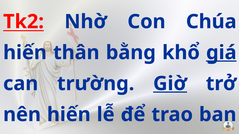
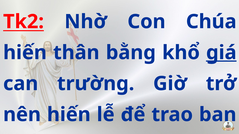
Giờ underline: present -> none
